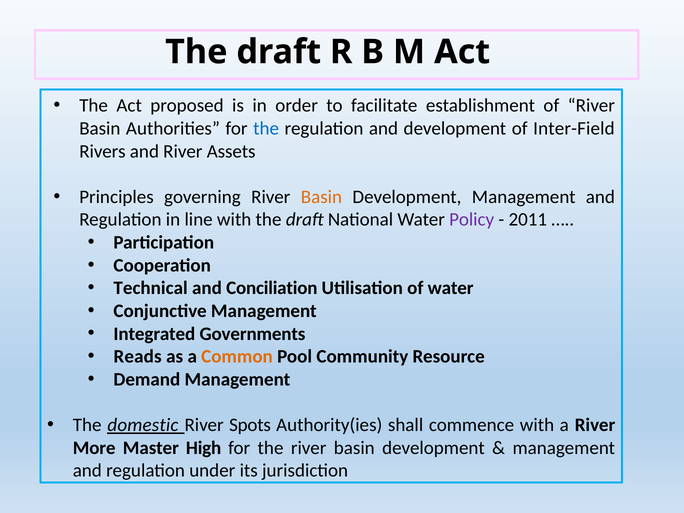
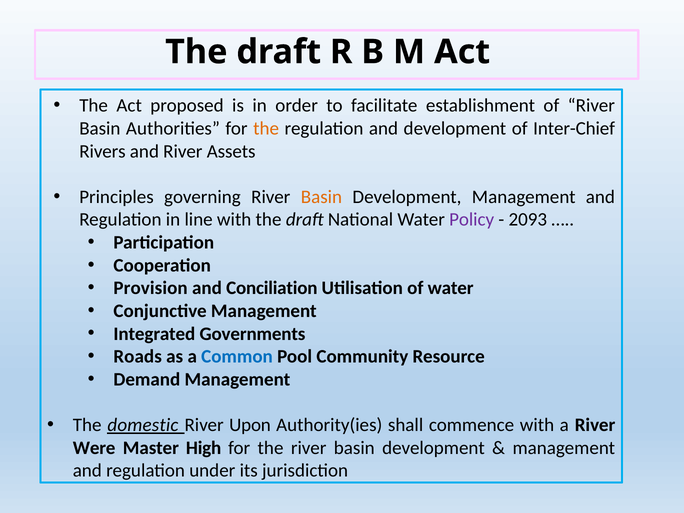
the at (266, 128) colour: blue -> orange
Inter-Field: Inter-Field -> Inter-Chief
2011: 2011 -> 2093
Technical: Technical -> Provision
Reads: Reads -> Roads
Common colour: orange -> blue
Spots: Spots -> Upon
More: More -> Were
